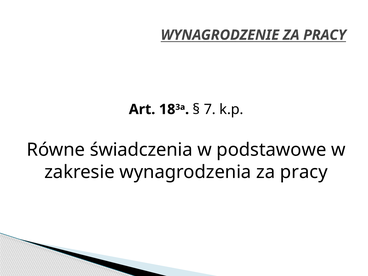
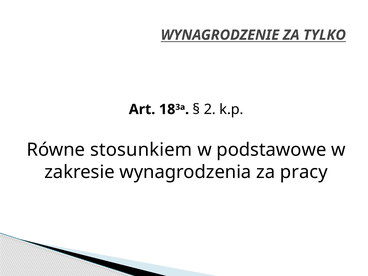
WYNAGRODZENIE ZA PRACY: PRACY -> TYLKO
7: 7 -> 2
świadczenia: świadczenia -> stosunkiem
